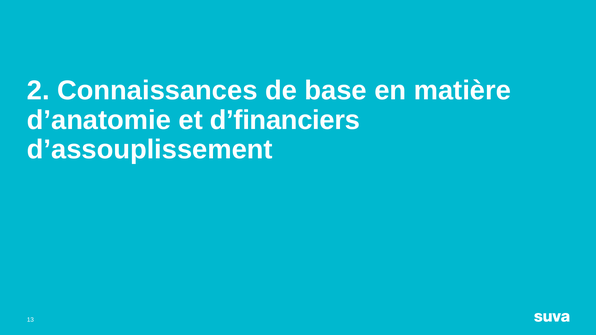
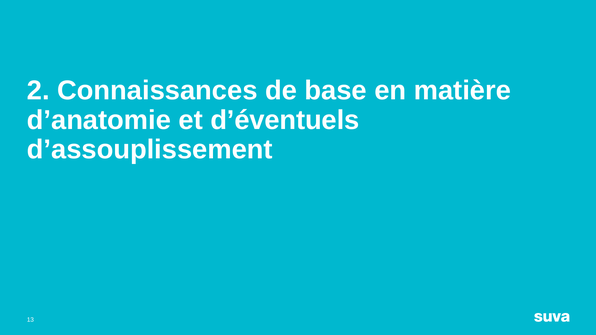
d’financiers: d’financiers -> d’éventuels
